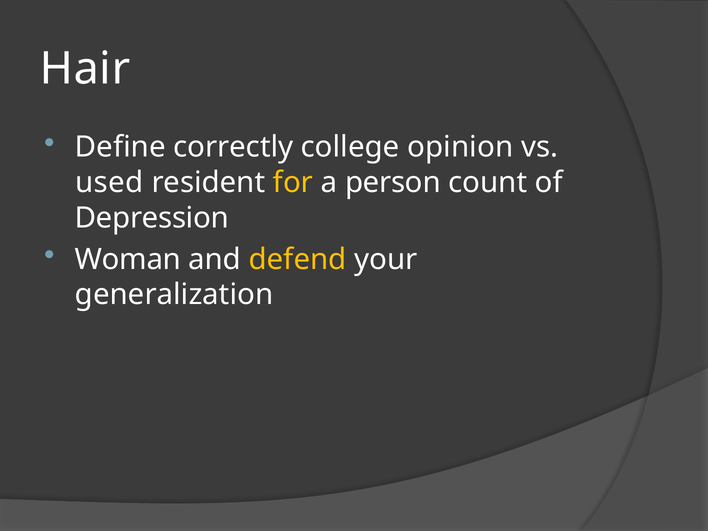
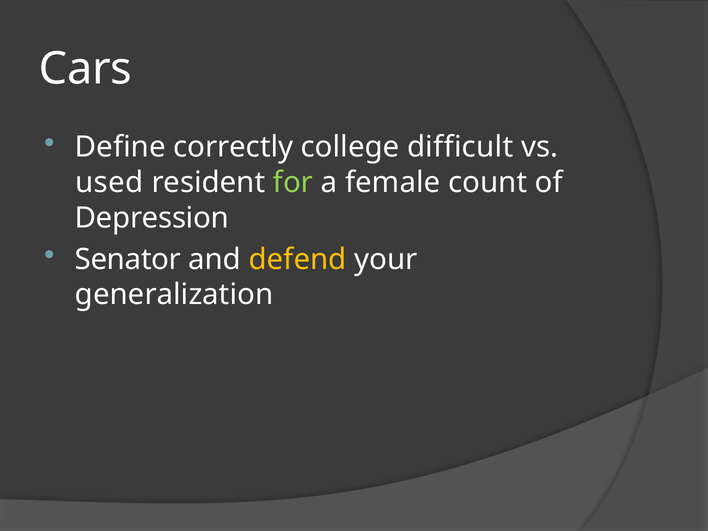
Hair: Hair -> Cars
opinion: opinion -> difficult
for colour: yellow -> light green
person: person -> female
Woman: Woman -> Senator
